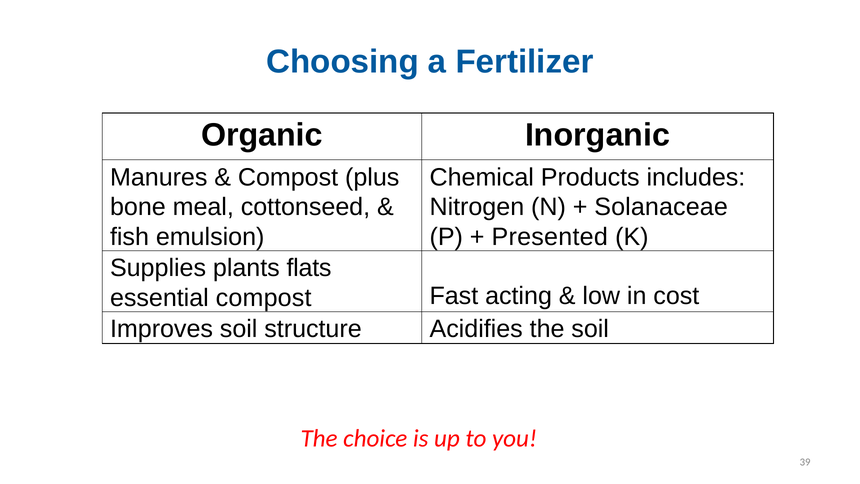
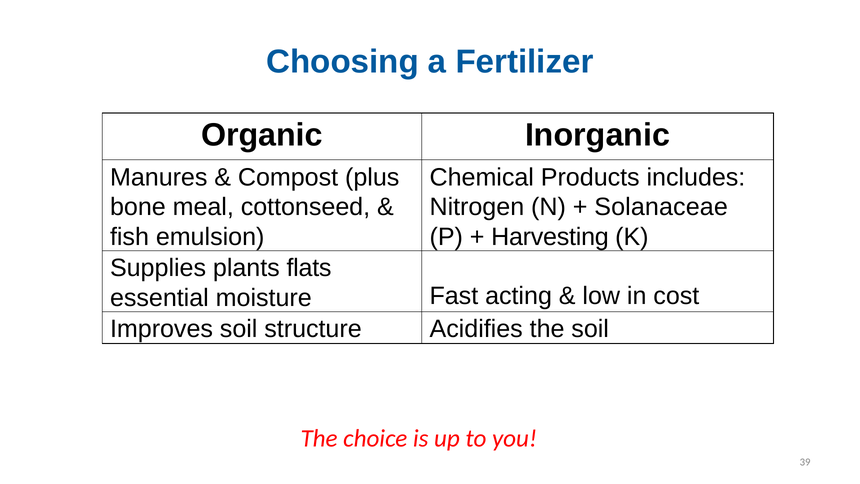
Presented: Presented -> Harvesting
essential compost: compost -> moisture
